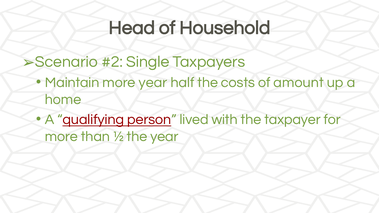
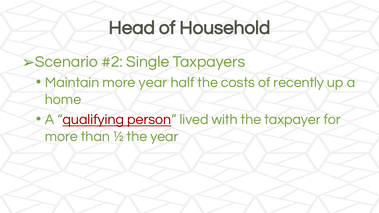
amount: amount -> recently
